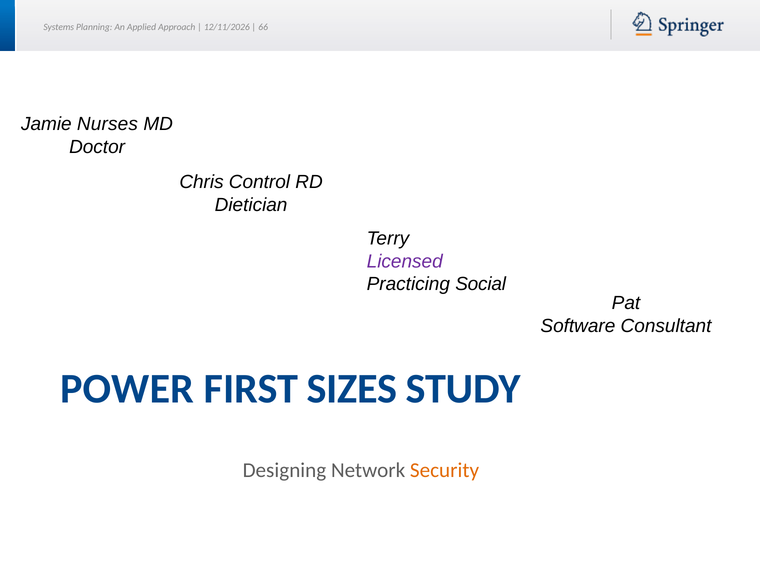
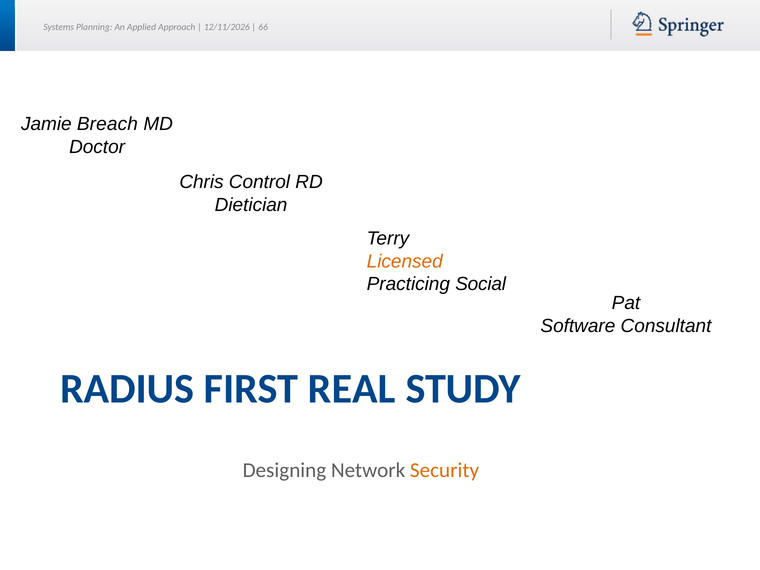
Nurses: Nurses -> Breach
Licensed colour: purple -> orange
POWER: POWER -> RADIUS
SIZES: SIZES -> REAL
